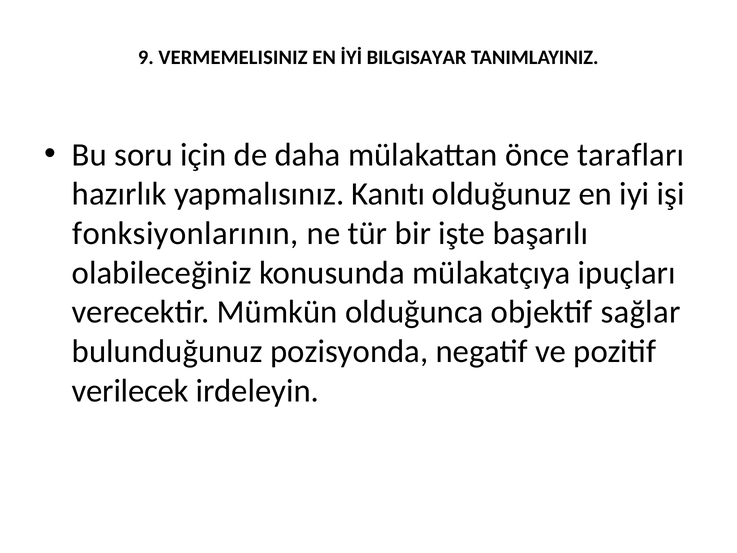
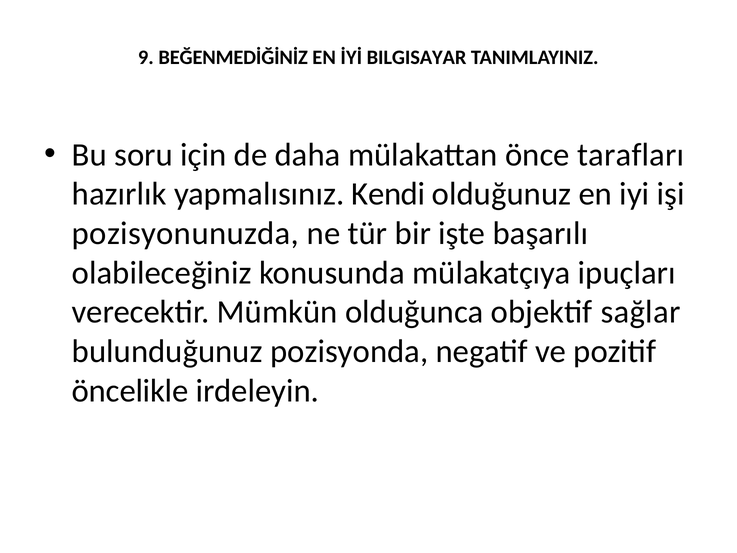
VERMEMELISINIZ: VERMEMELISINIZ -> BEĞENMEDİĞİNİZ
Kanıtı: Kanıtı -> Kendi
fonksiyonlarının: fonksiyonlarının -> pozisyonunuzda
verilecek: verilecek -> öncelikle
